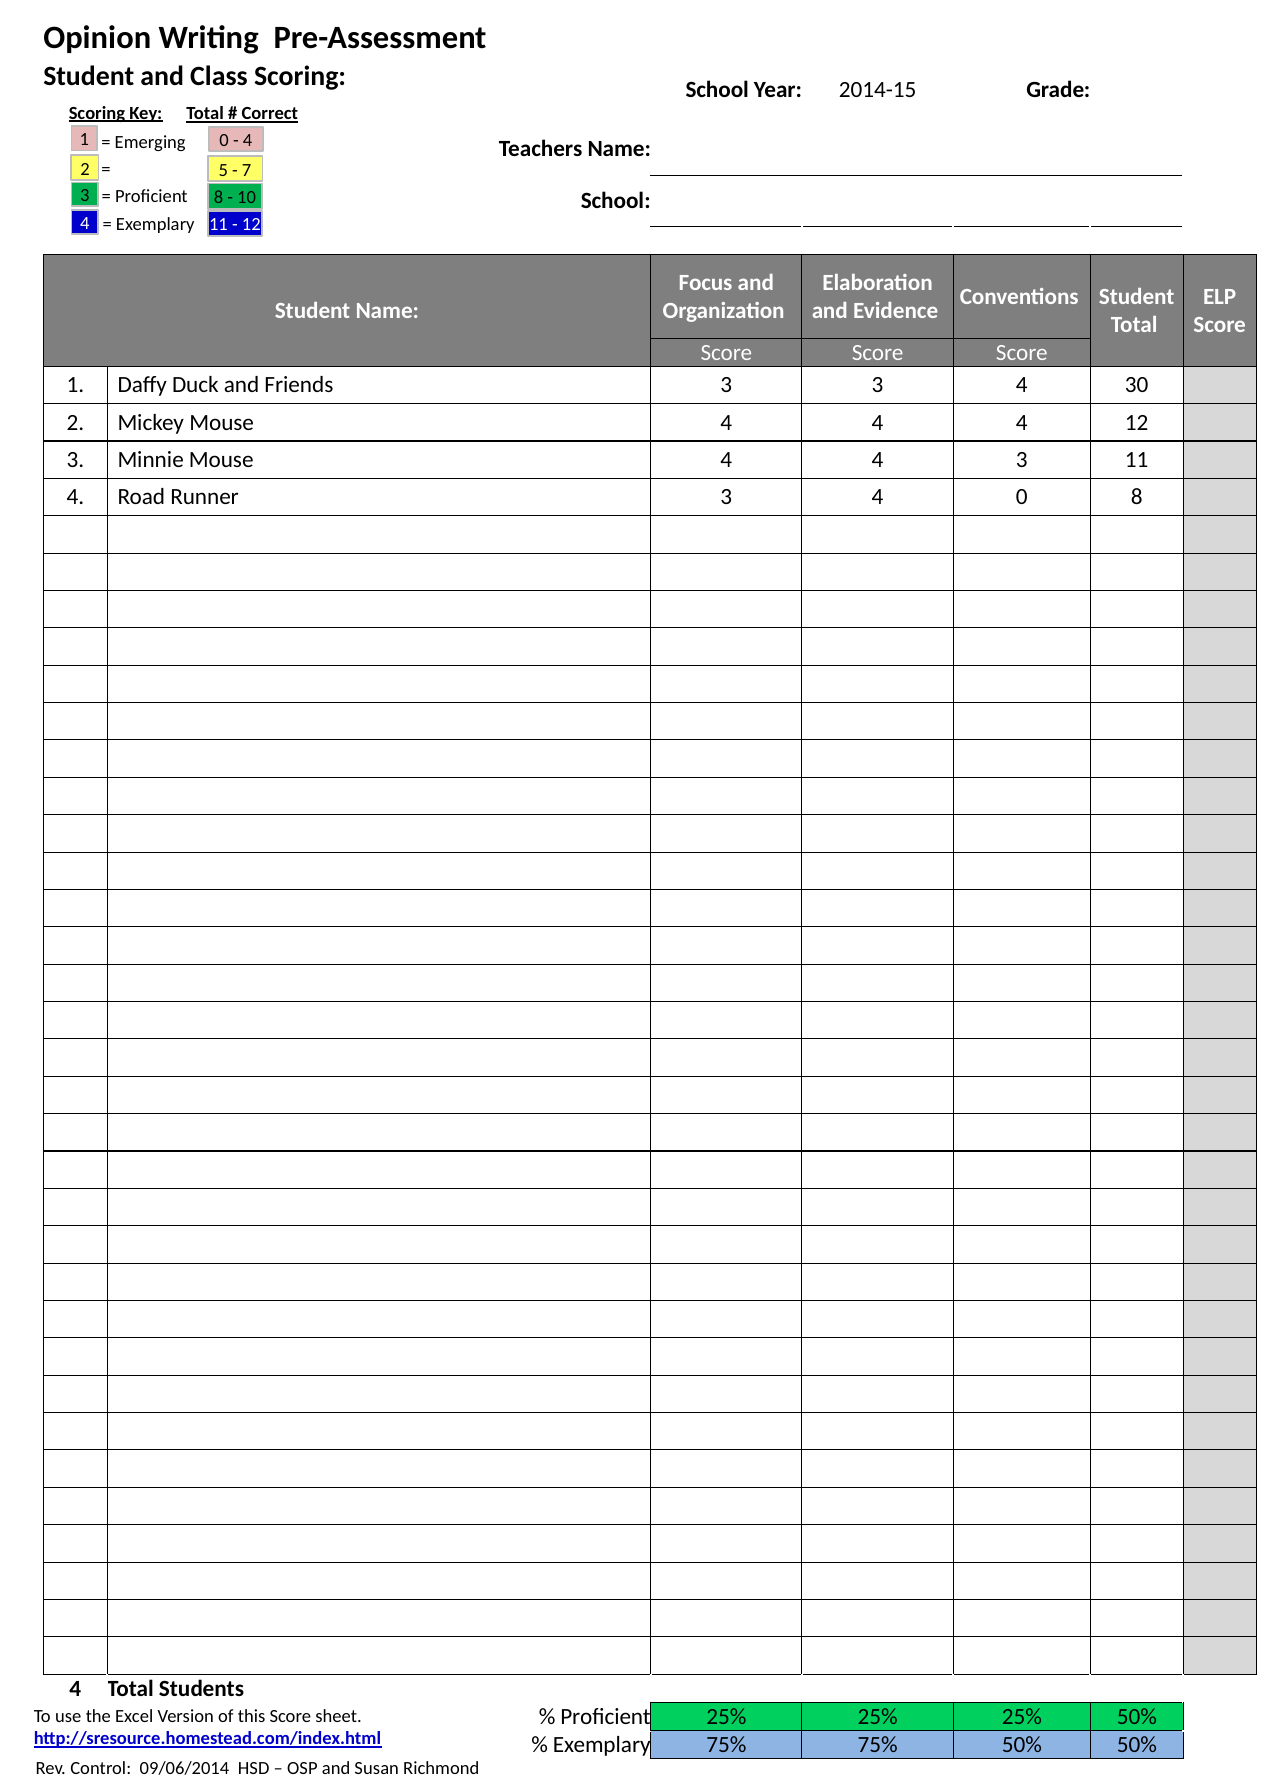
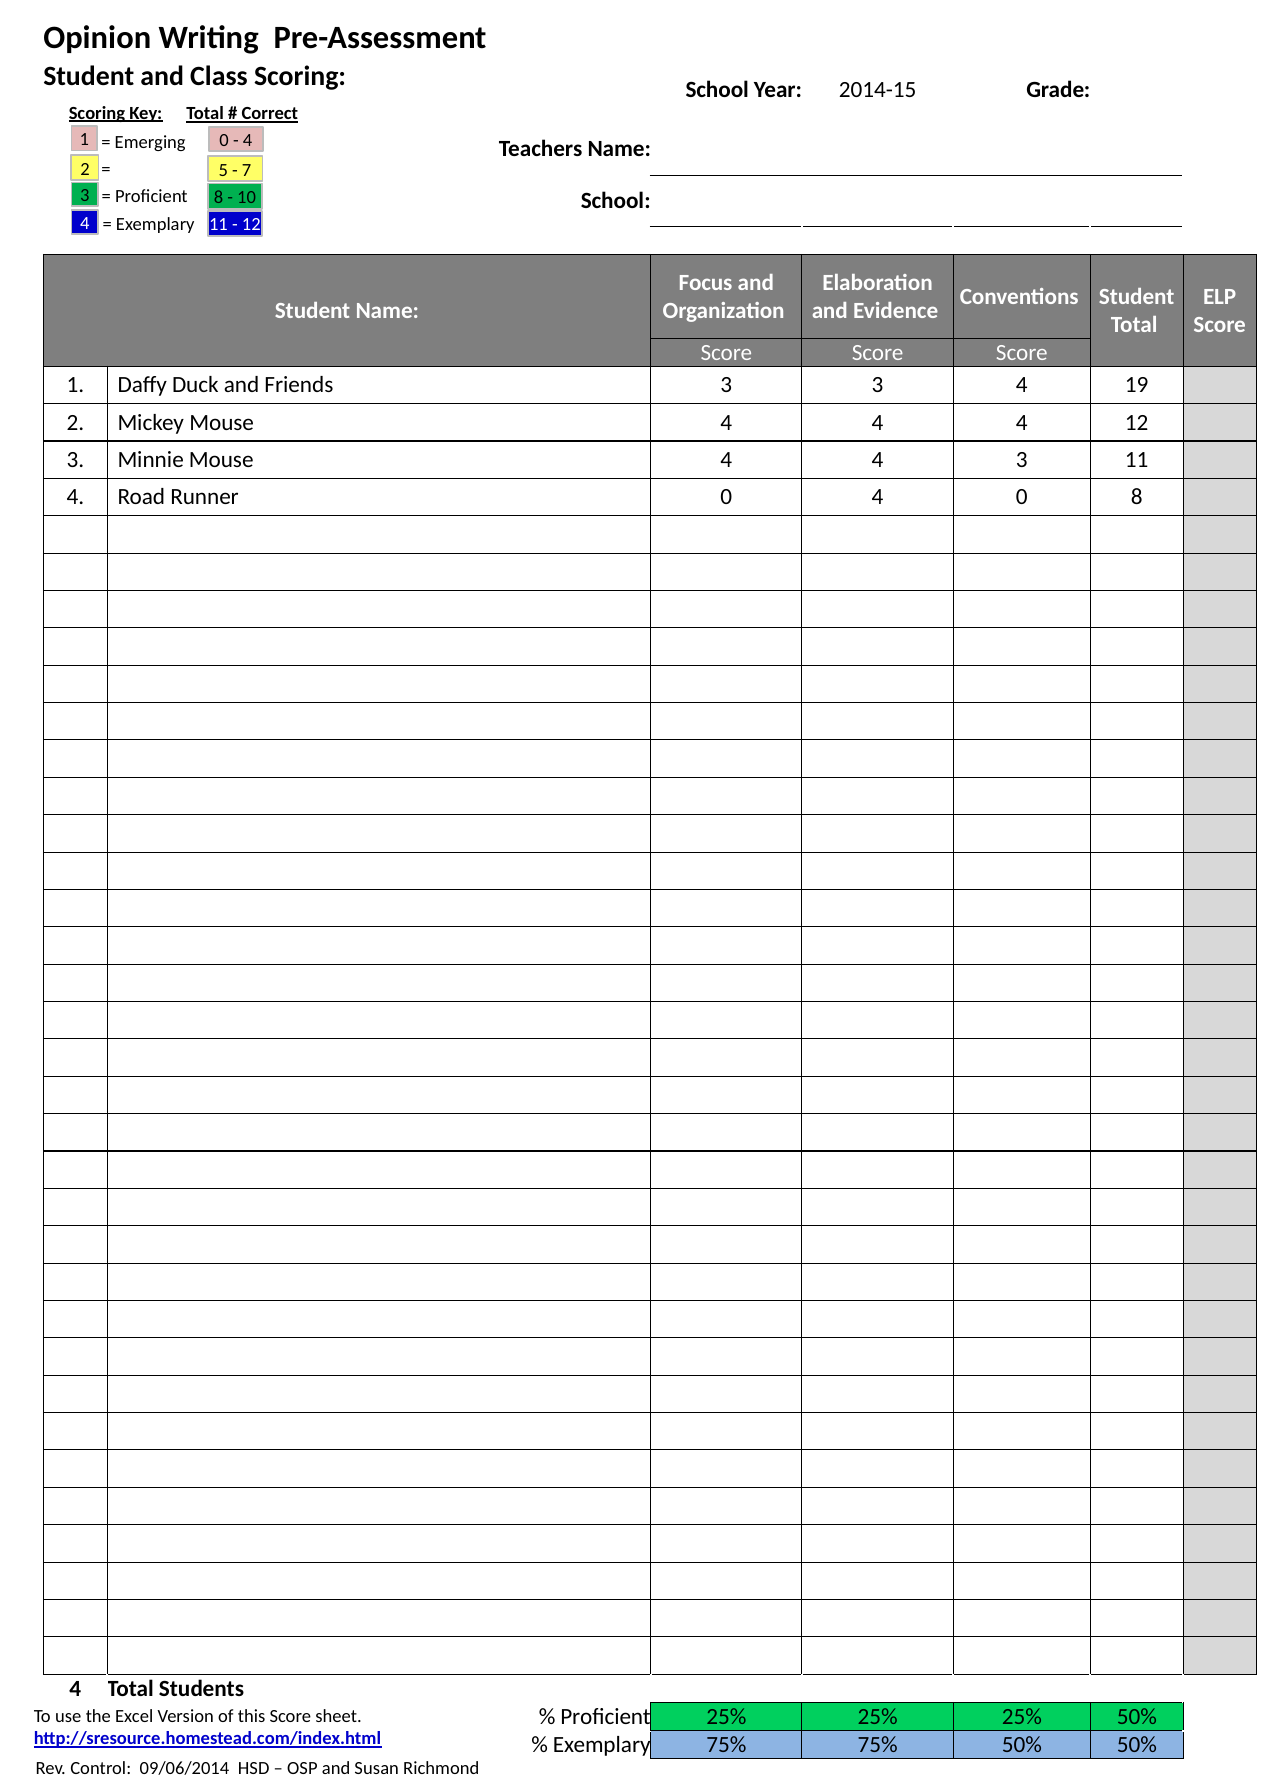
30: 30 -> 19
Runner 3: 3 -> 0
